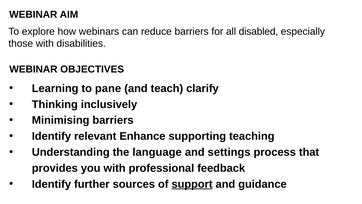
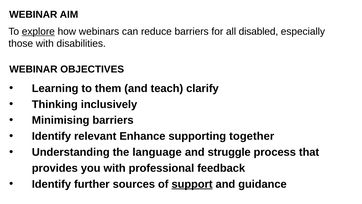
explore underline: none -> present
pane: pane -> them
teaching: teaching -> together
settings: settings -> struggle
